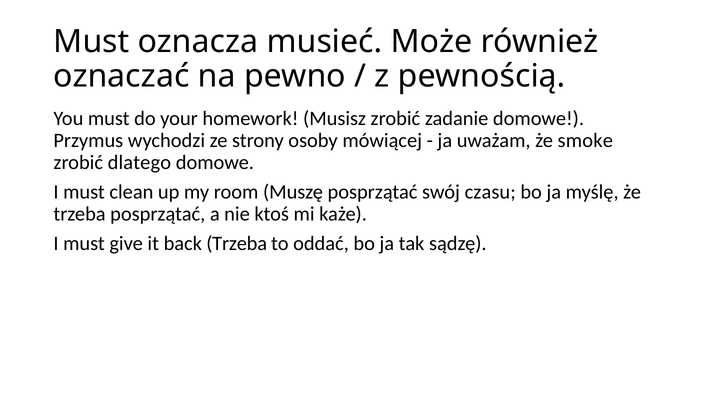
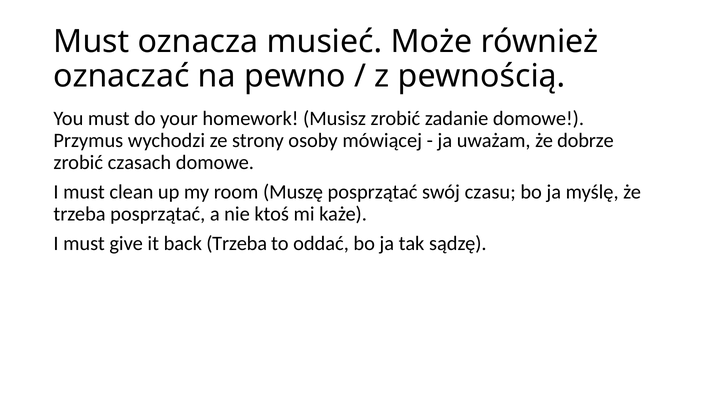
smoke: smoke -> dobrze
dlatego: dlatego -> czasach
